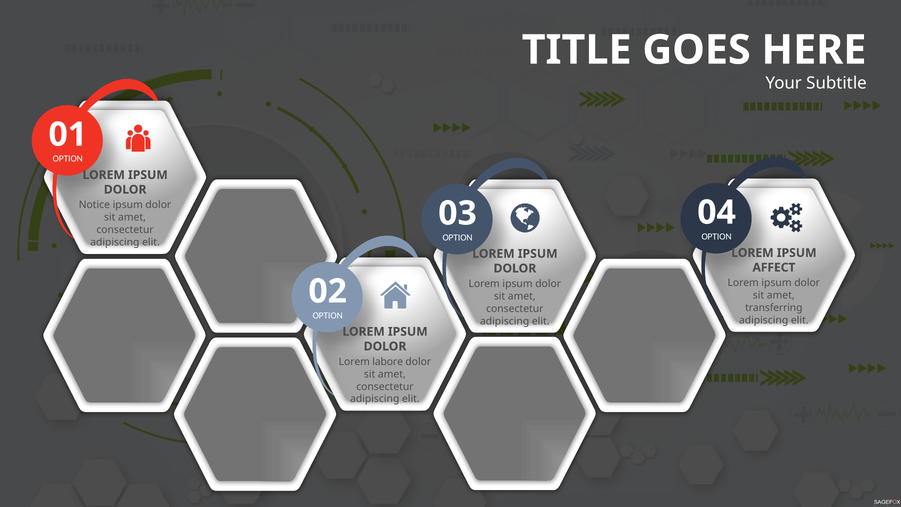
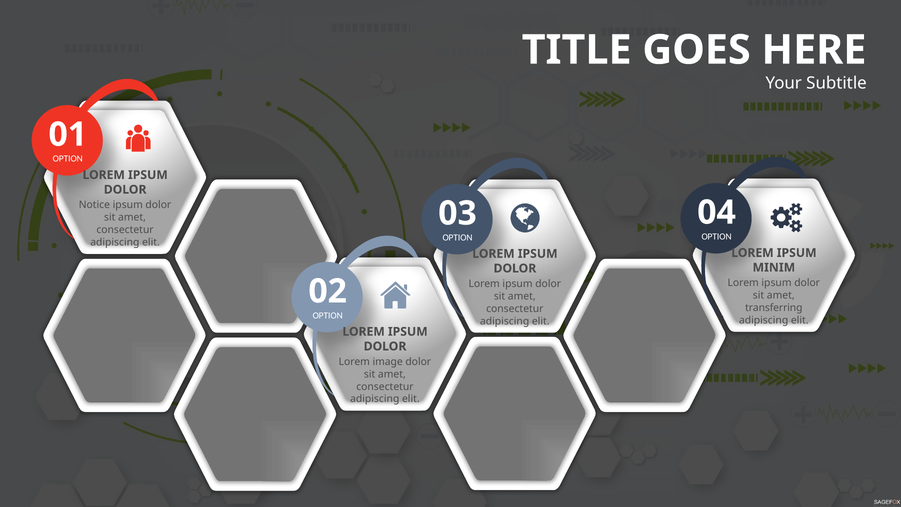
AFFECT: AFFECT -> MINIM
labore: labore -> image
